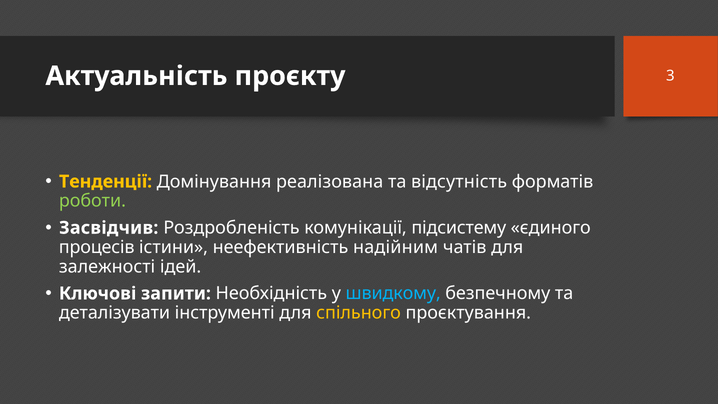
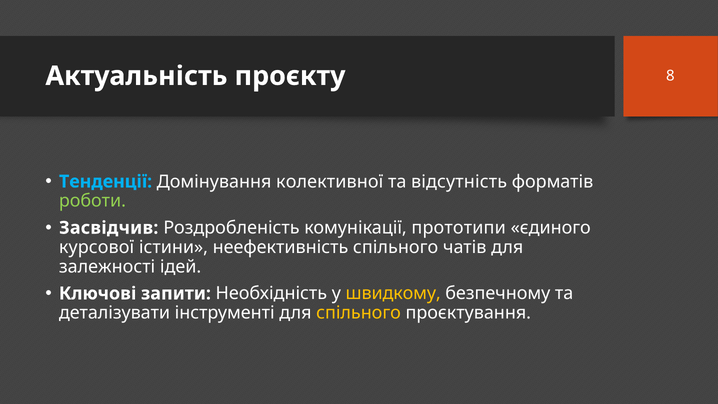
3: 3 -> 8
Тенденції colour: yellow -> light blue
реалізована: реалізована -> колективної
підсистему: підсистему -> прототипи
процесів: процесів -> курсової
неефективність надійним: надійним -> спільного
швидкому colour: light blue -> yellow
